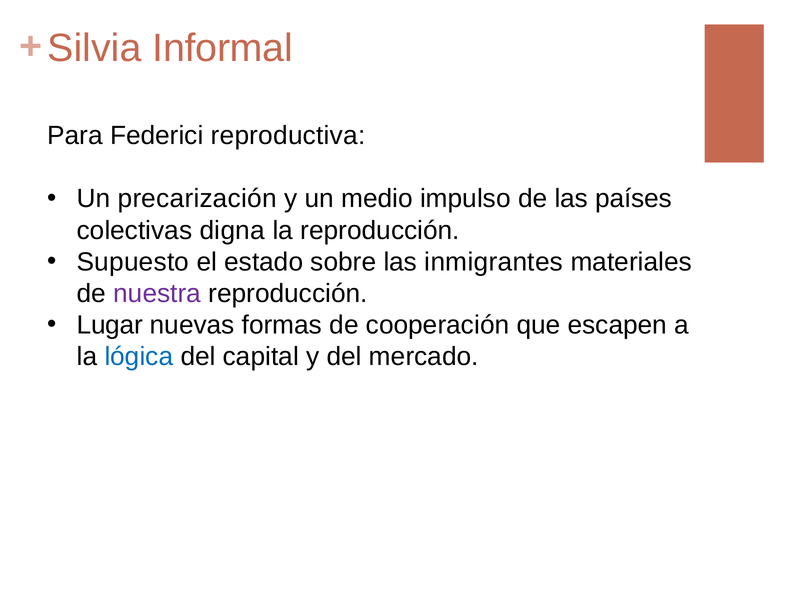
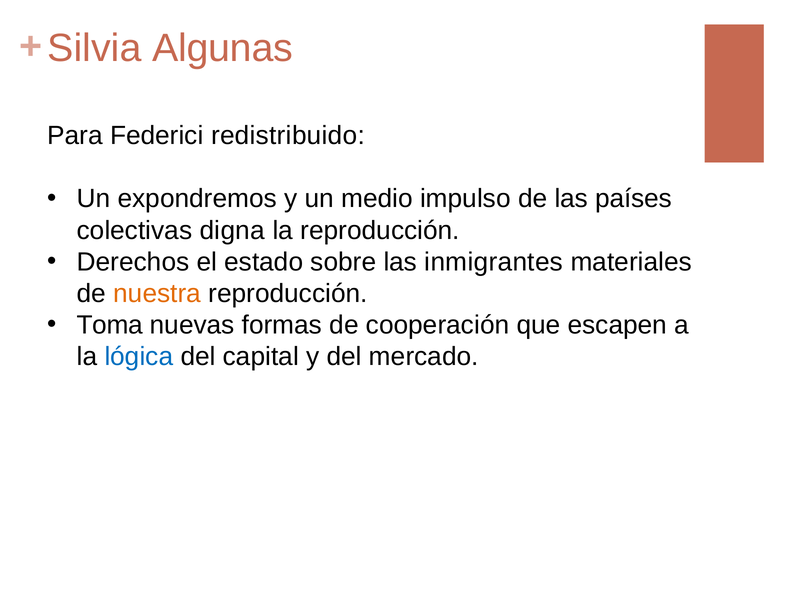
Informal: Informal -> Algunas
reproductiva: reproductiva -> redistribuido
precarización: precarización -> expondremos
Supuesto: Supuesto -> Derechos
nuestra colour: purple -> orange
Lugar: Lugar -> Toma
